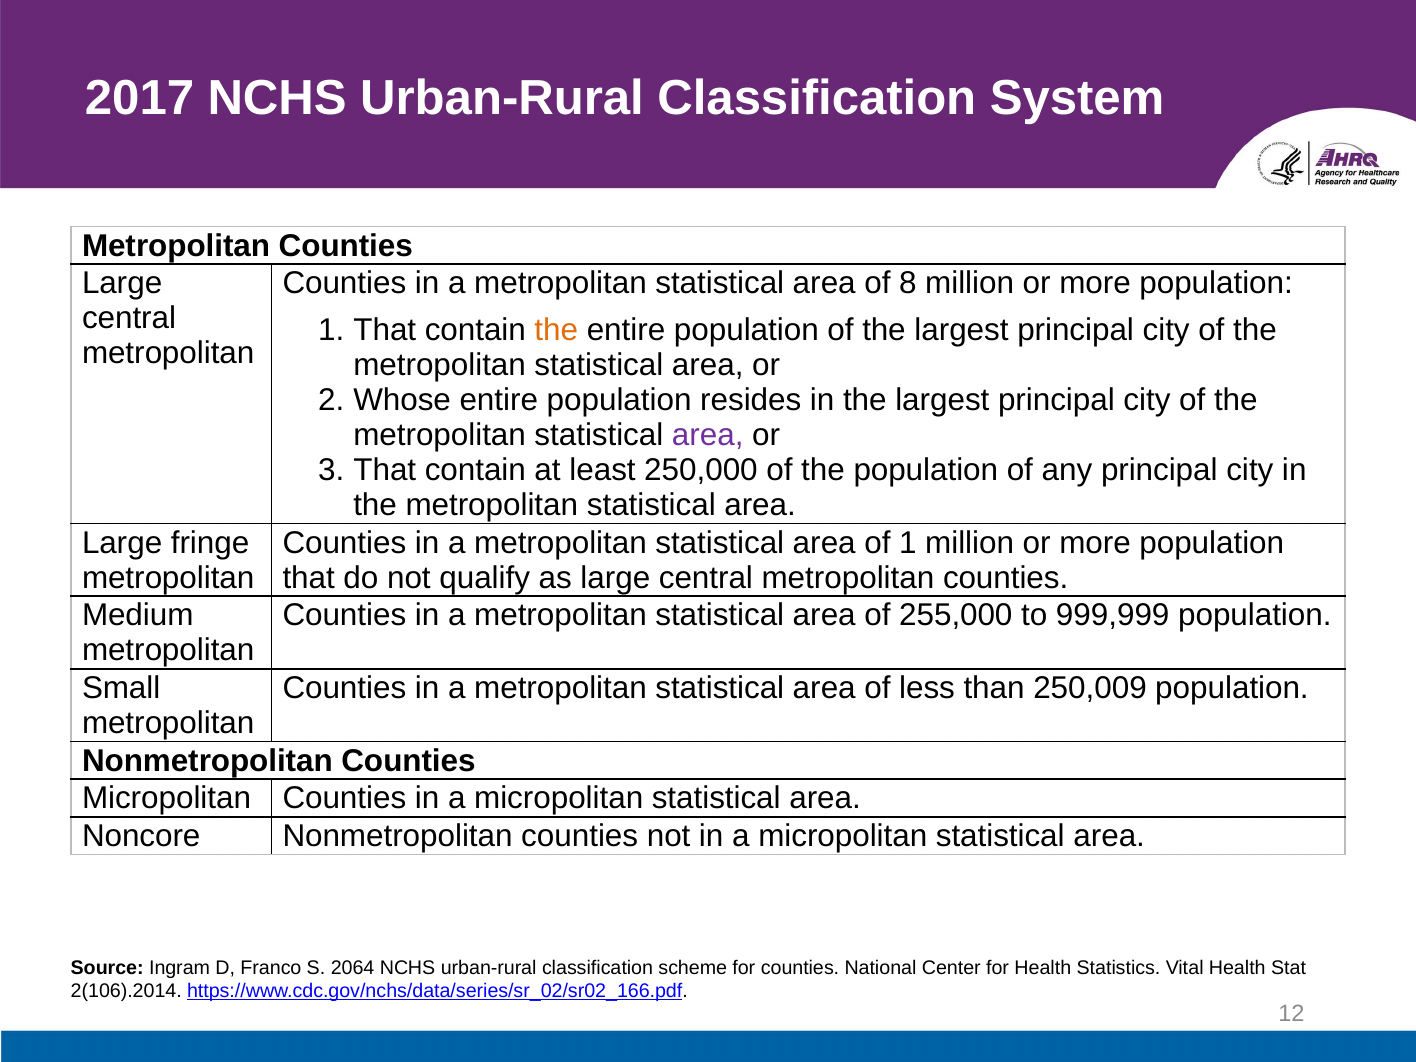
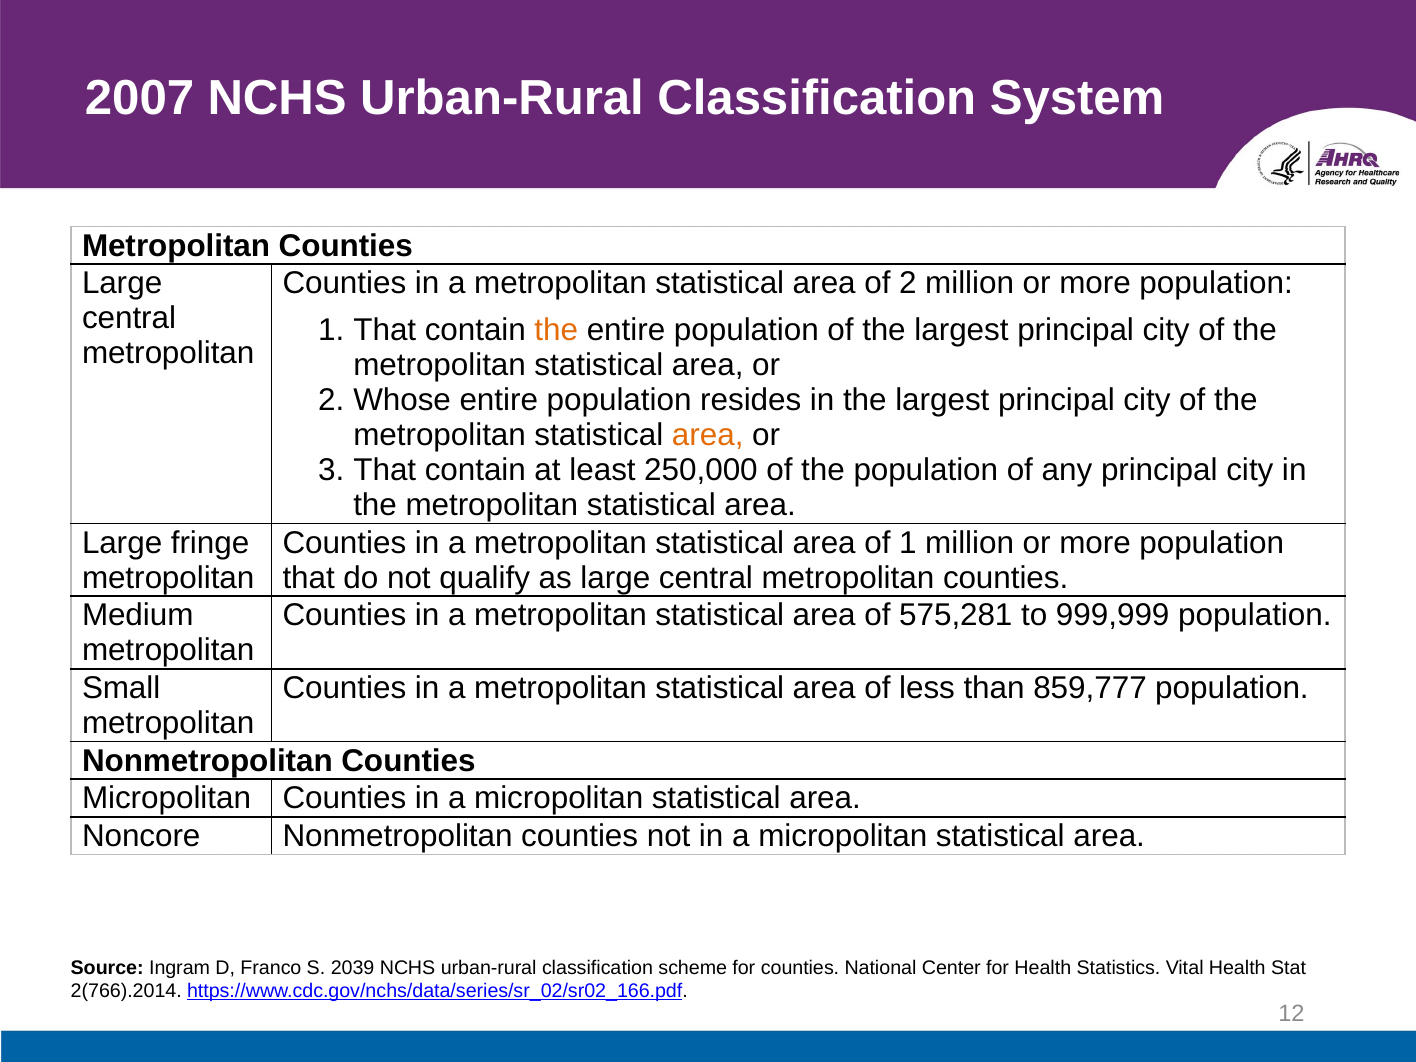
2017: 2017 -> 2007
of 8: 8 -> 2
area at (708, 435) colour: purple -> orange
255,000: 255,000 -> 575,281
250,009: 250,009 -> 859,777
2064: 2064 -> 2039
2(106).2014: 2(106).2014 -> 2(766).2014
